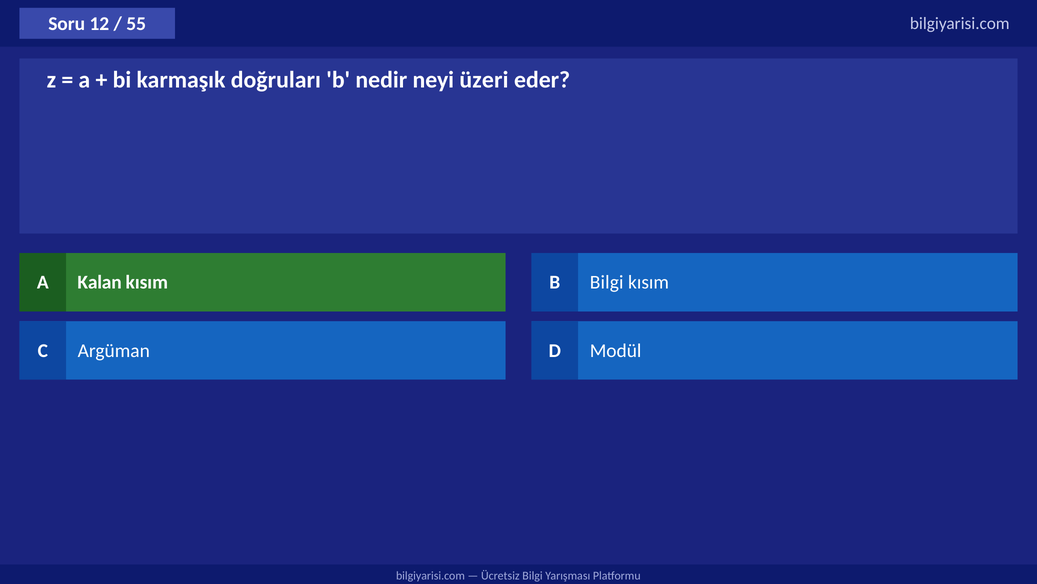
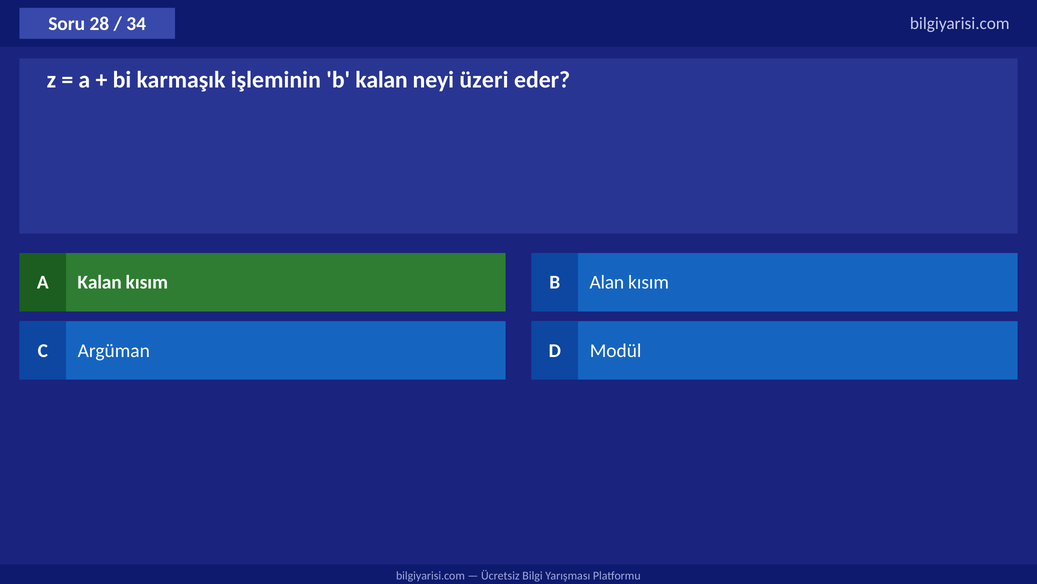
12: 12 -> 28
55: 55 -> 34
doğruları: doğruları -> işleminin
b nedir: nedir -> kalan
B Bilgi: Bilgi -> Alan
